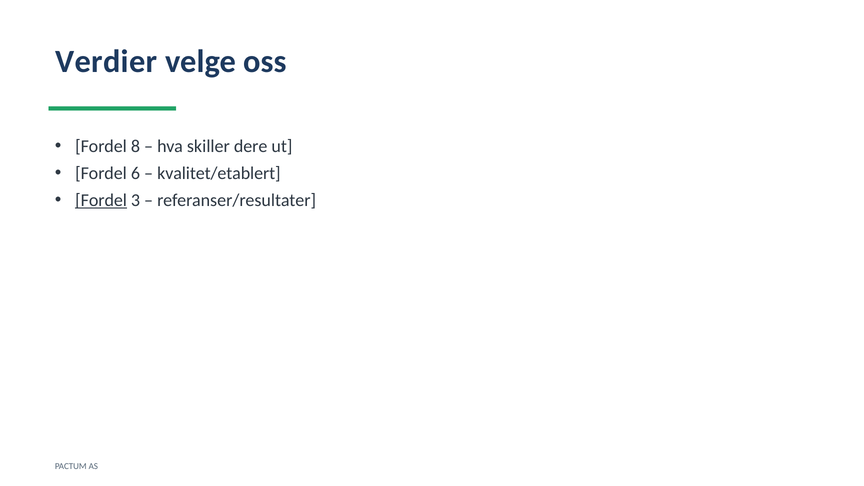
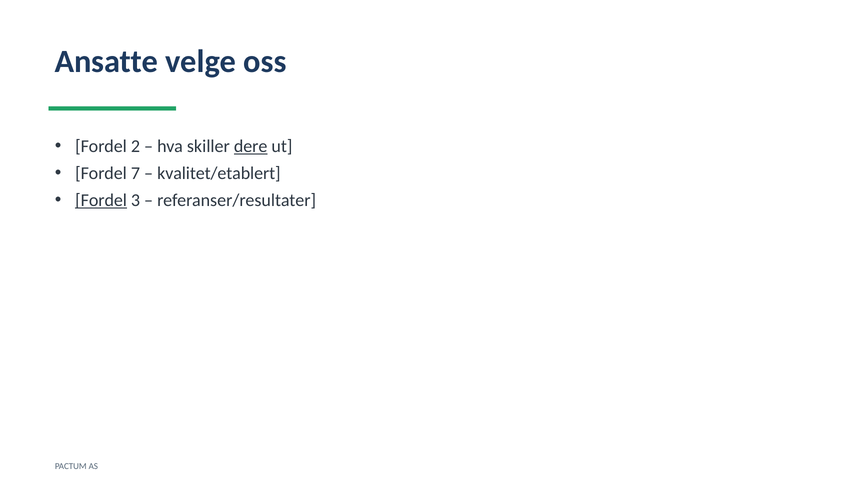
Verdier: Verdier -> Ansatte
8: 8 -> 2
dere underline: none -> present
6: 6 -> 7
